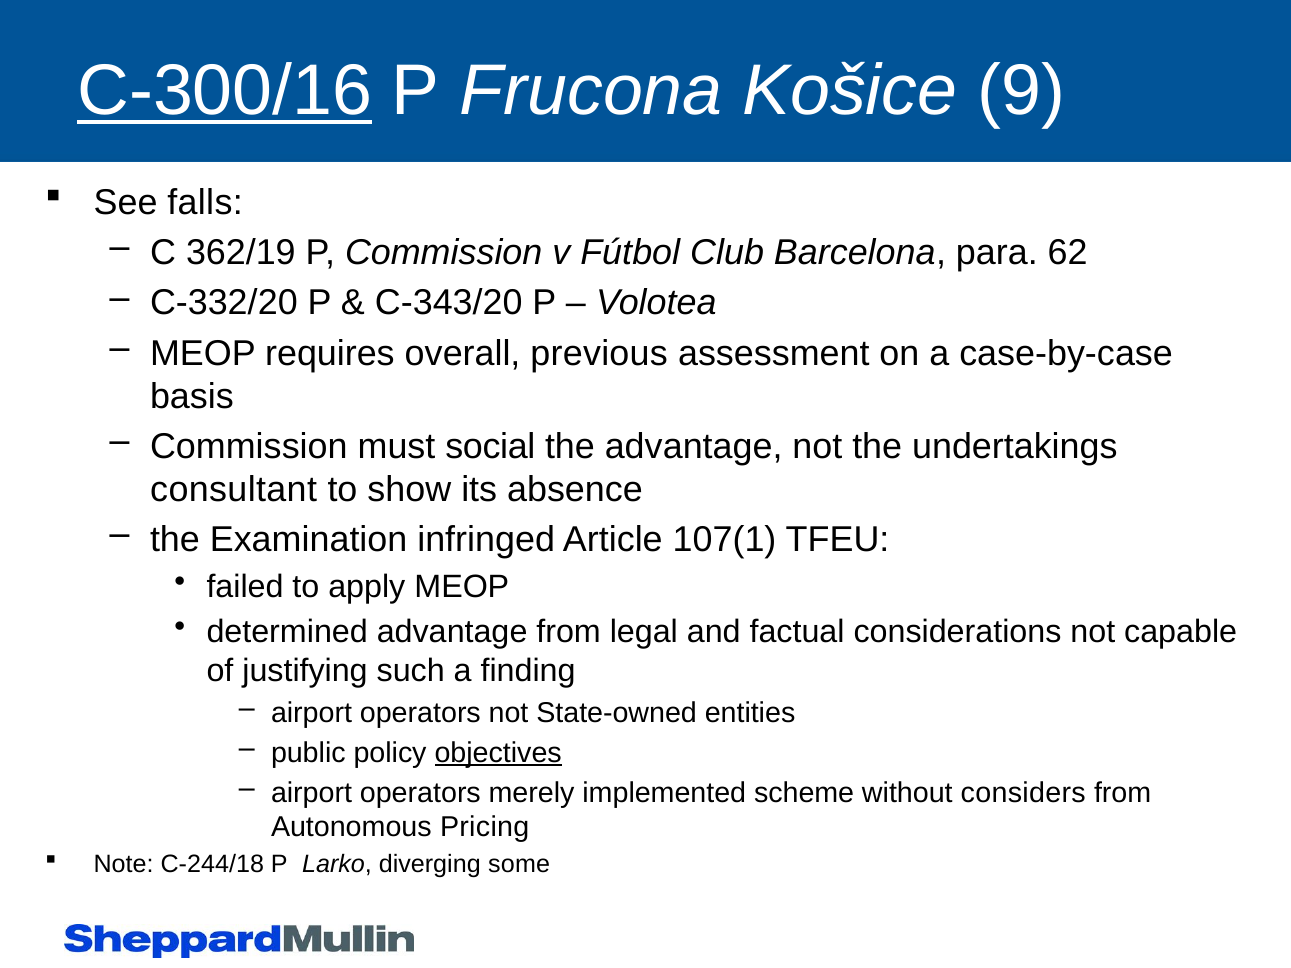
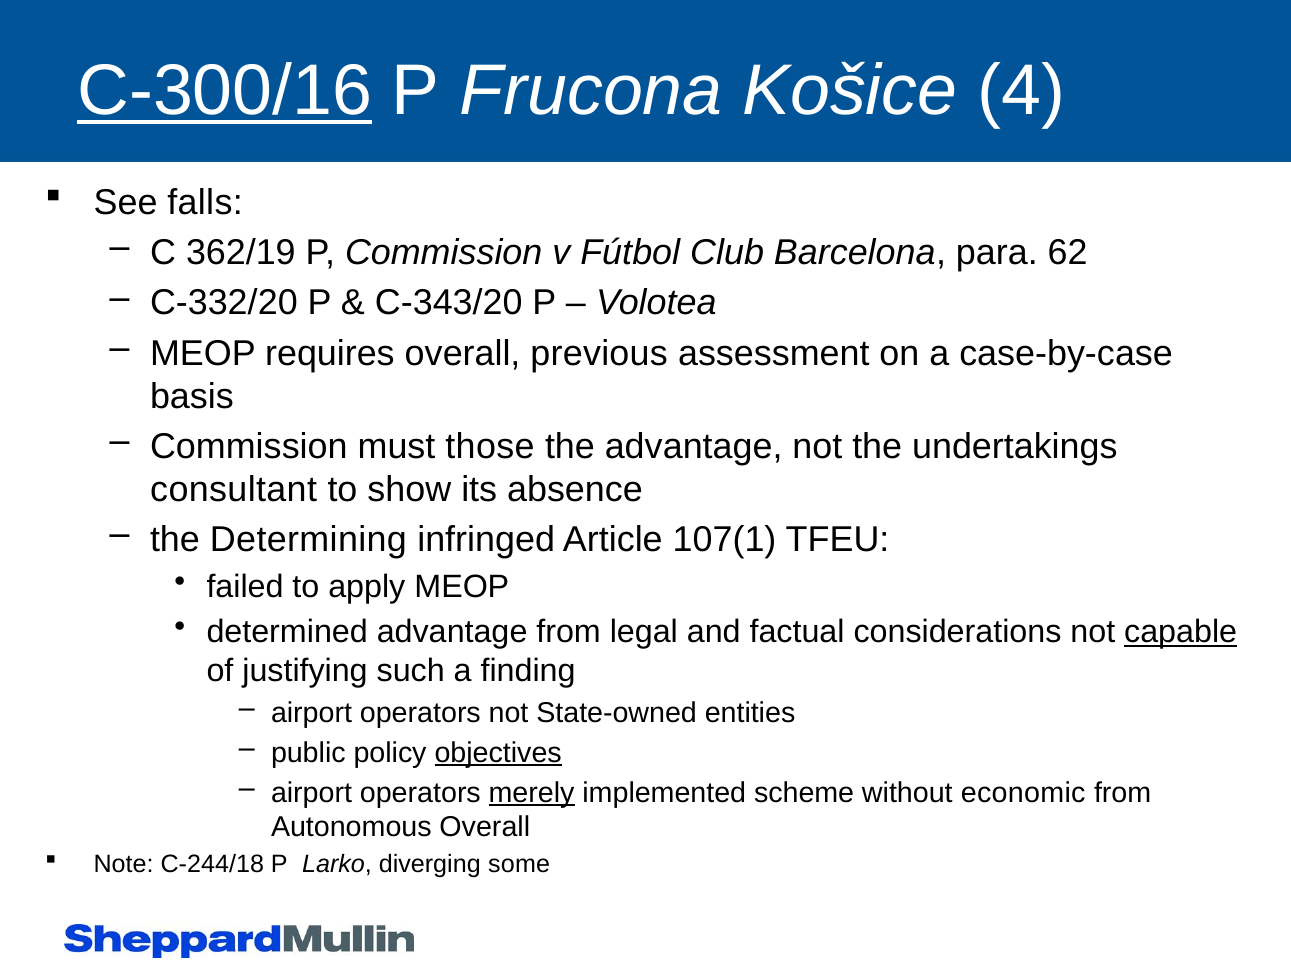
9: 9 -> 4
social: social -> those
Examination: Examination -> Determining
capable underline: none -> present
merely underline: none -> present
considers: considers -> economic
Autonomous Pricing: Pricing -> Overall
